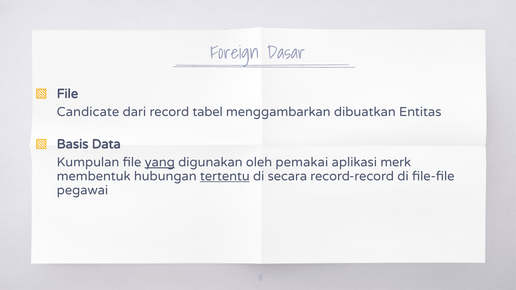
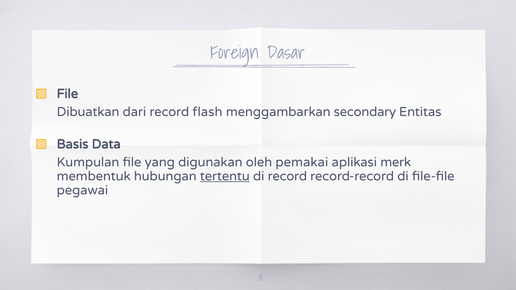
Candicate: Candicate -> Dibuatkan
tabel: tabel -> flash
dibuatkan: dibuatkan -> secondary
yang underline: present -> none
di secara: secara -> record
